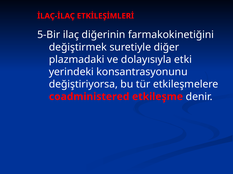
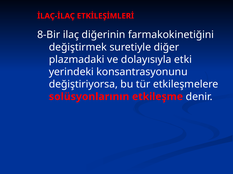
5-Bir: 5-Bir -> 8-Bir
coadministered: coadministered -> solüsyonlarının
